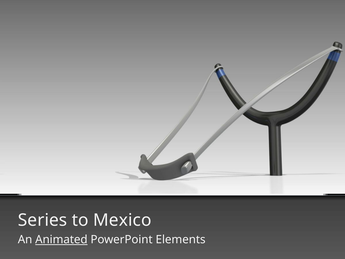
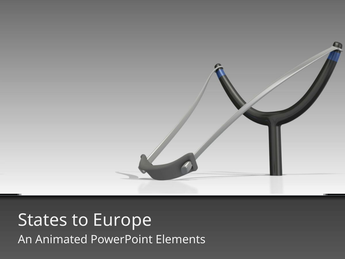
Series: Series -> States
Mexico: Mexico -> Europe
Animated underline: present -> none
